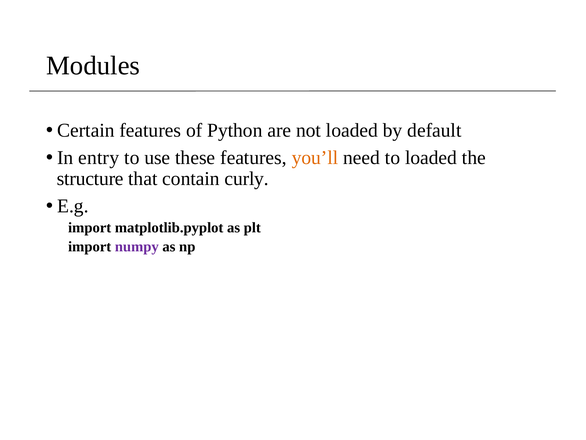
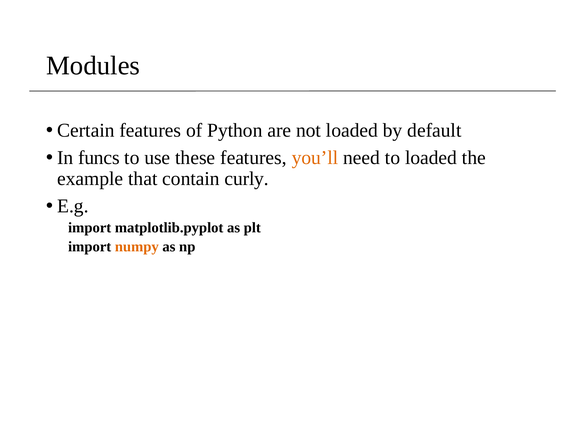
entry: entry -> funcs
structure: structure -> example
numpy colour: purple -> orange
